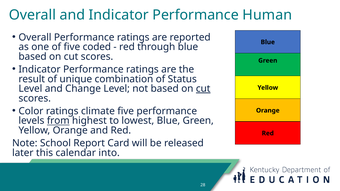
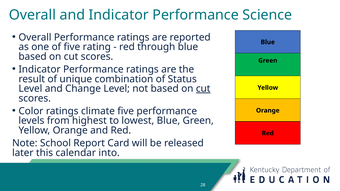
Human: Human -> Science
coded: coded -> rating
from underline: present -> none
